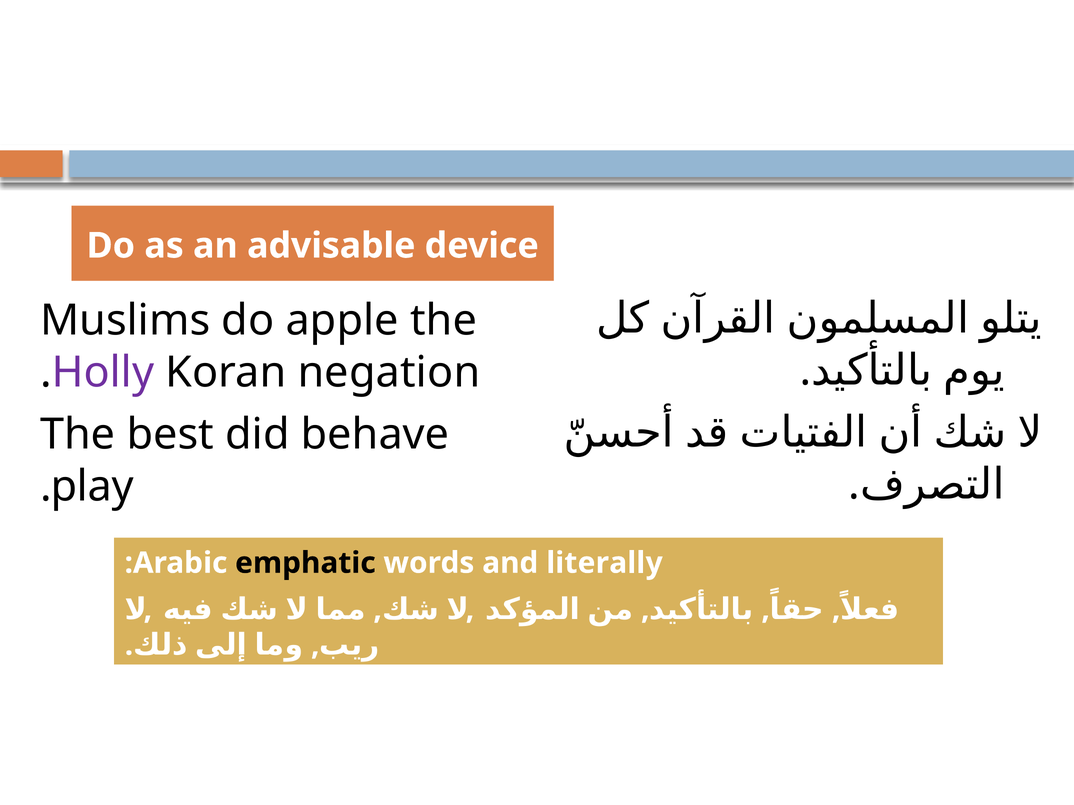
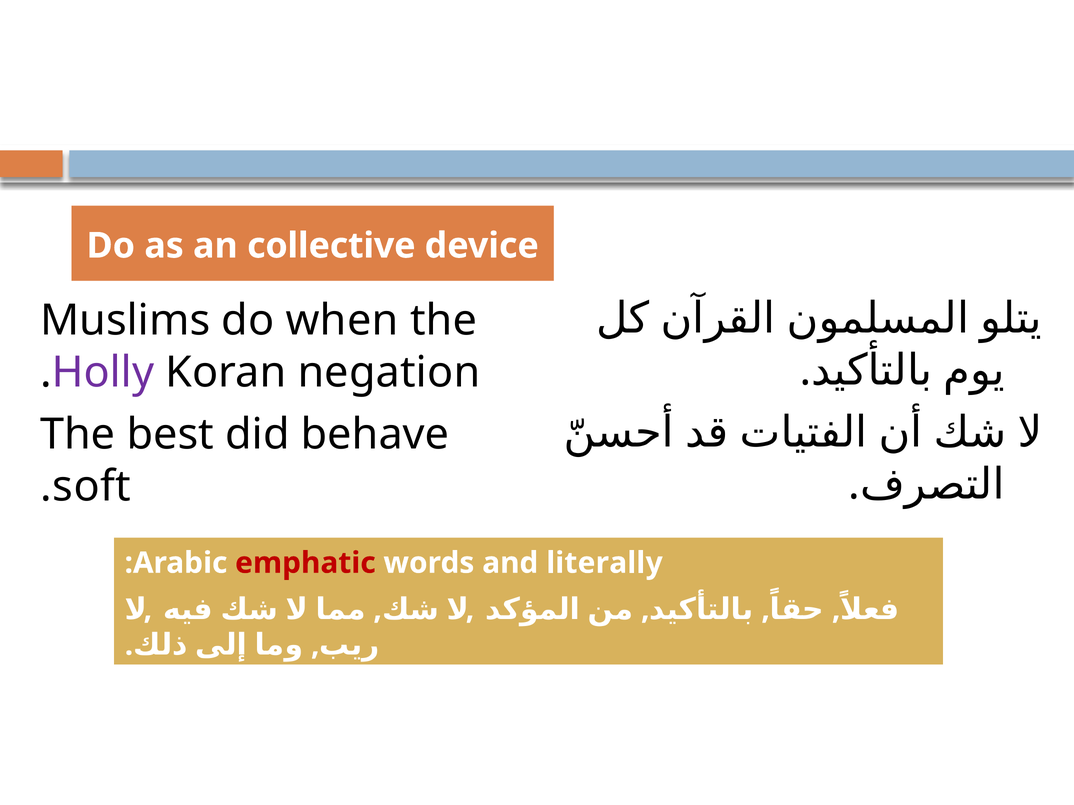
advisable: advisable -> collective
apple: apple -> when
play: play -> soft
emphatic colour: black -> red
